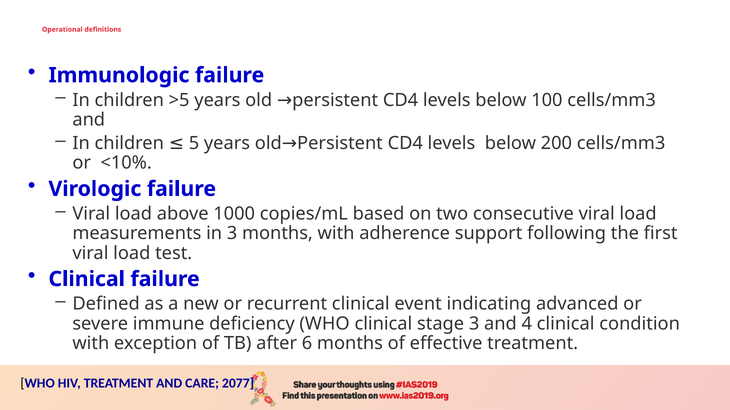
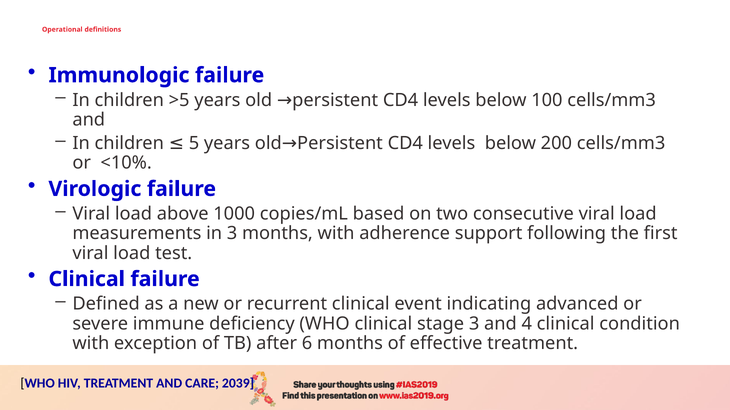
2077: 2077 -> 2039
